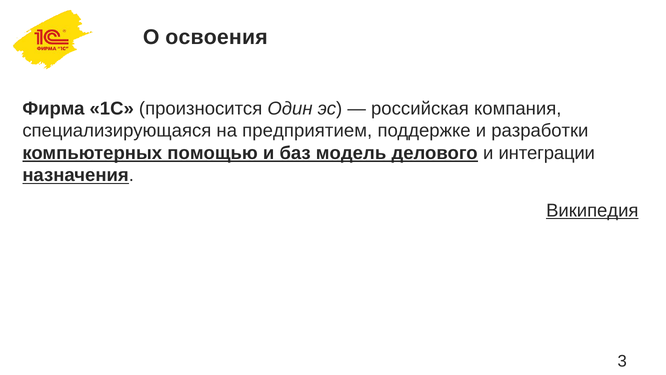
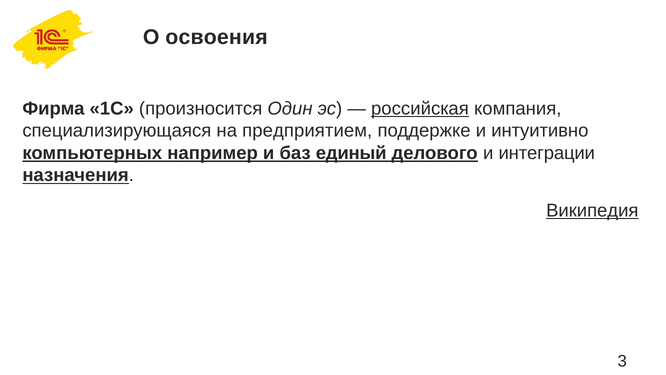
российская underline: none -> present
разработки: разработки -> интуитивно
помощью: помощью -> например
модель: модель -> единый
